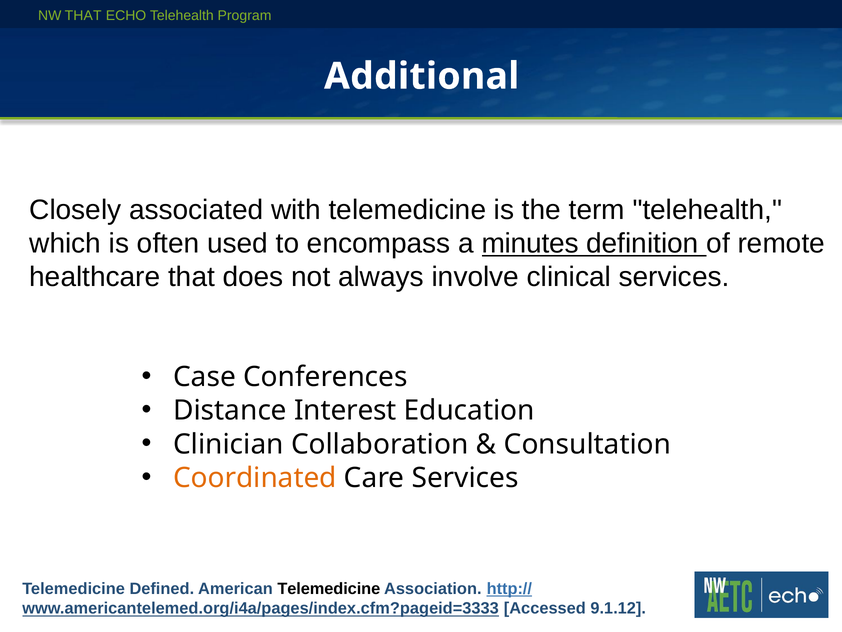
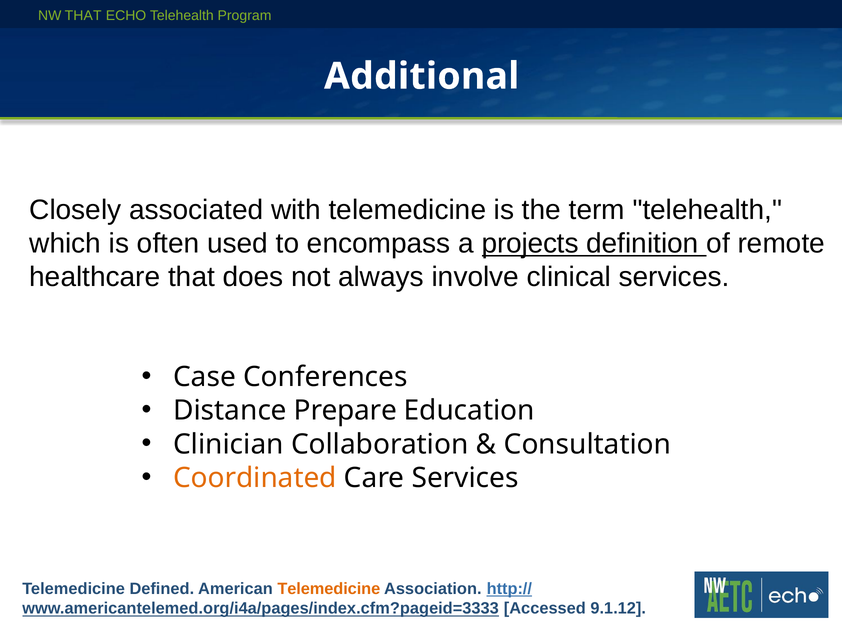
minutes: minutes -> projects
Interest: Interest -> Prepare
Telemedicine at (329, 588) colour: black -> orange
